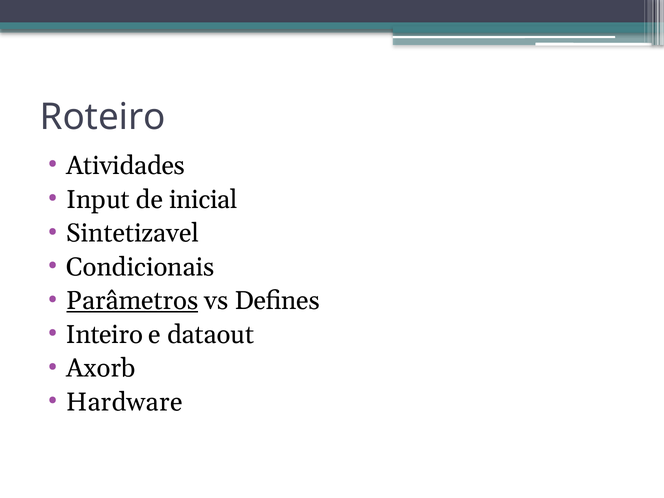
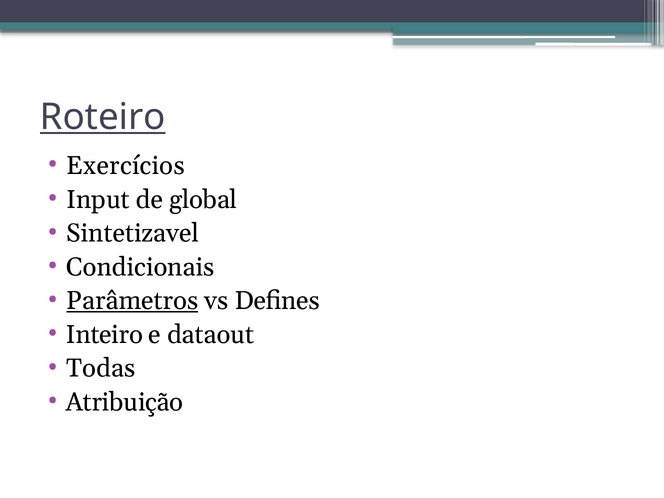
Roteiro underline: none -> present
Atividades: Atividades -> Exercícios
inicial: inicial -> global
Axorb: Axorb -> Todas
Hardware: Hardware -> Atribuição
